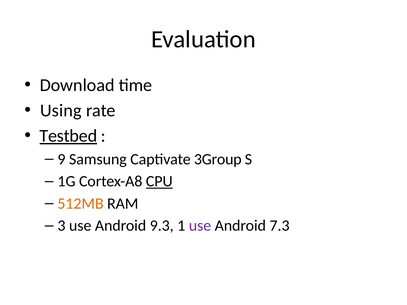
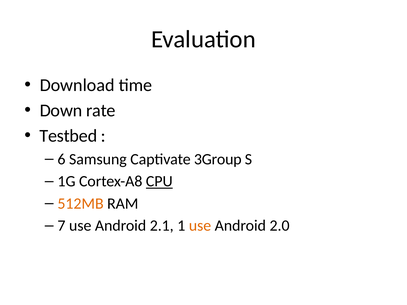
Using: Using -> Down
Testbed underline: present -> none
9: 9 -> 6
3: 3 -> 7
9.3: 9.3 -> 2.1
use at (200, 226) colour: purple -> orange
7.3: 7.3 -> 2.0
